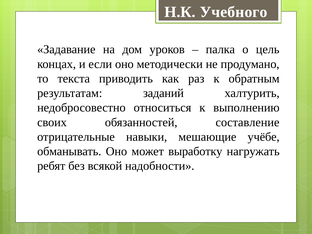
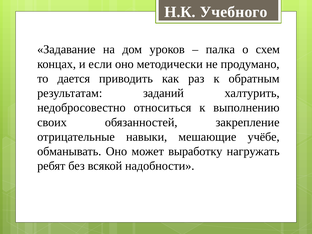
цель: цель -> схем
текста: текста -> дается
составление: составление -> закрепление
